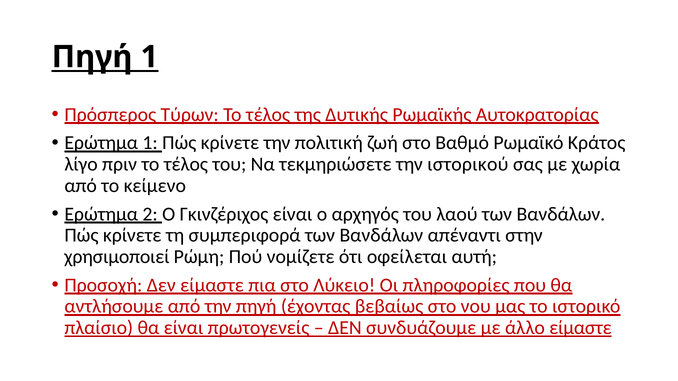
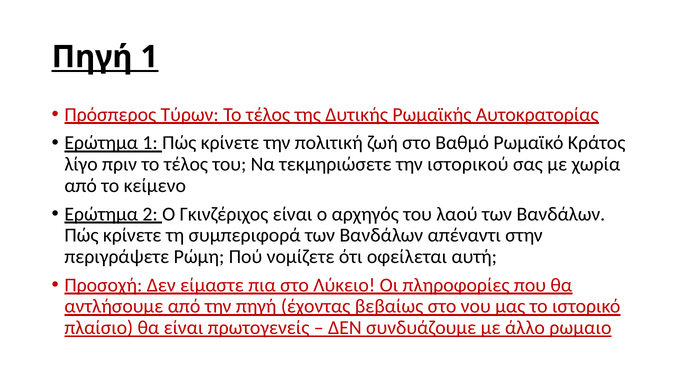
χρησιμοποιεί: χρησιμοποιεί -> περιγράψετε
άλλο είμαστε: είμαστε -> ρωμαιο
